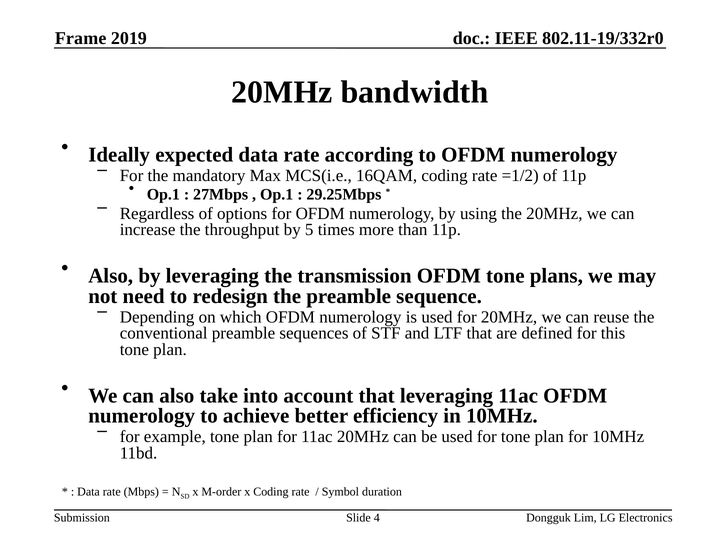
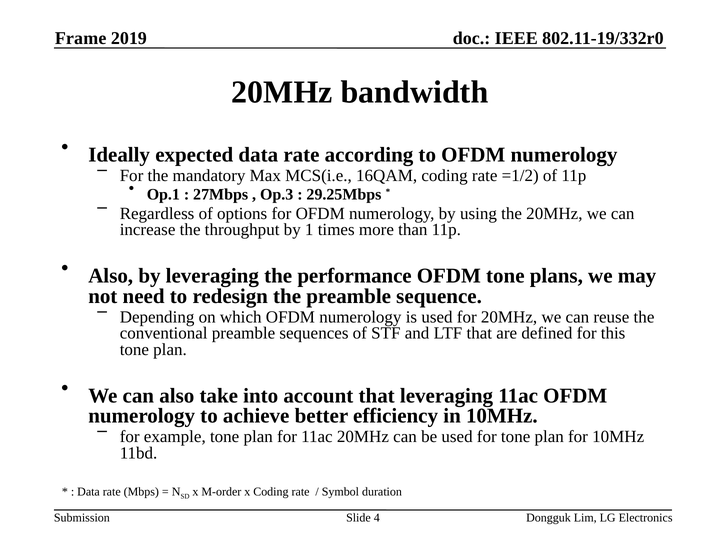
Op.1 at (277, 194): Op.1 -> Op.3
5: 5 -> 1
transmission: transmission -> performance
